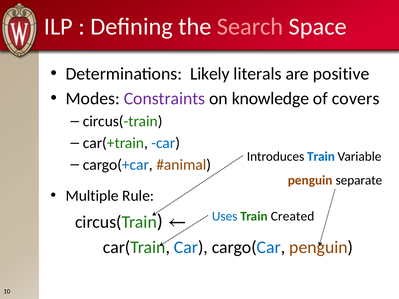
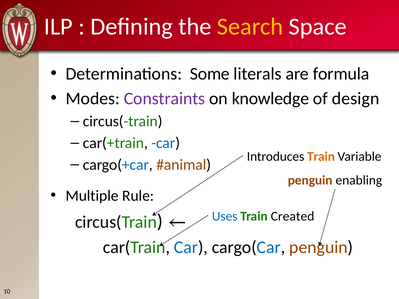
Search colour: pink -> yellow
Likely: Likely -> Some
positive: positive -> formula
covers: covers -> design
Train at (321, 157) colour: blue -> orange
separate: separate -> enabling
